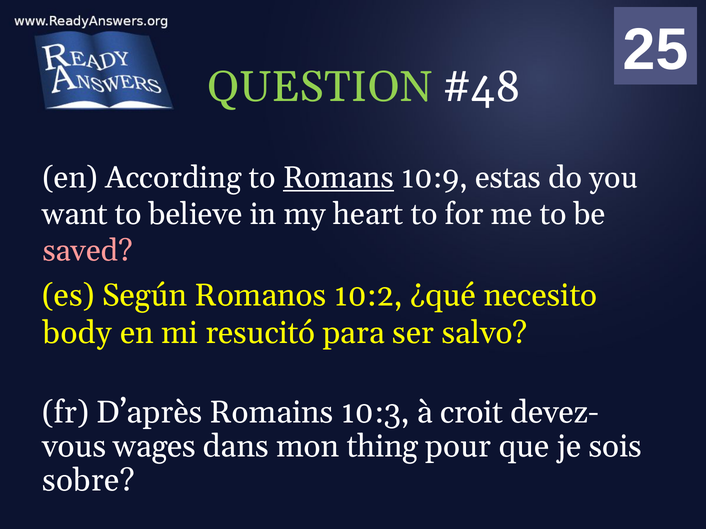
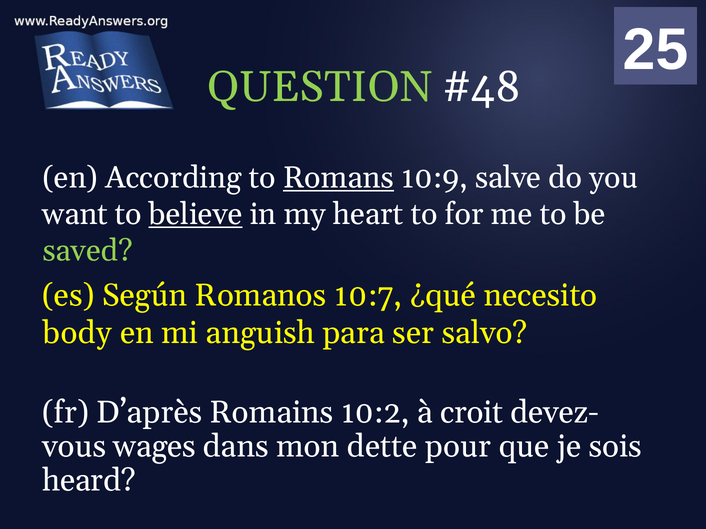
estas: estas -> salve
believe underline: none -> present
saved colour: pink -> light green
10:2: 10:2 -> 10:7
resucitó: resucitó -> anguish
10:3: 10:3 -> 10:2
thing: thing -> dette
sobre: sobre -> heard
